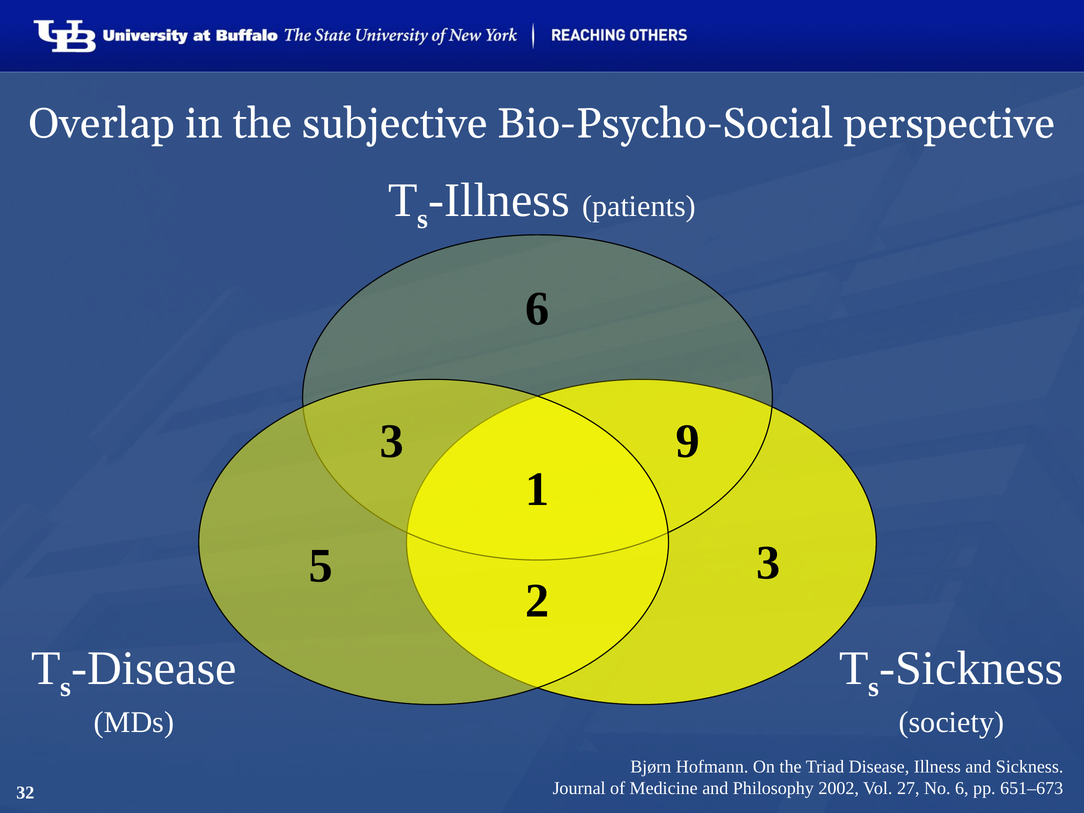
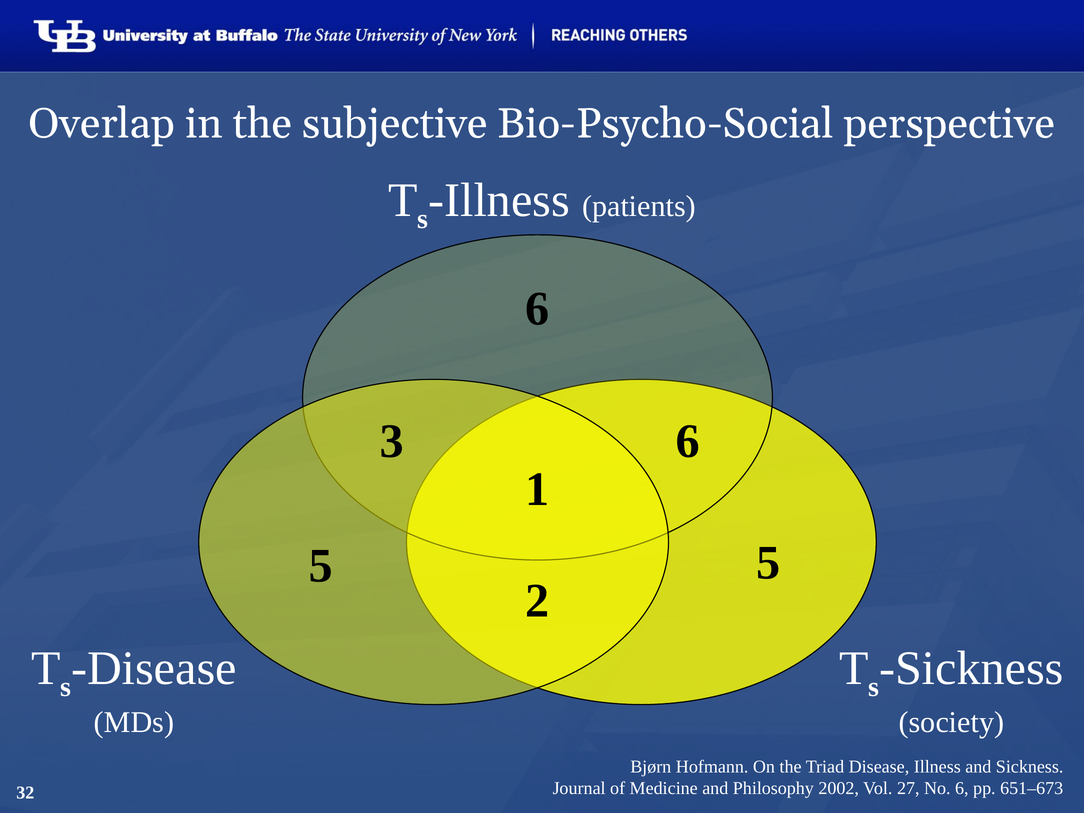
3 9: 9 -> 6
5 3: 3 -> 5
